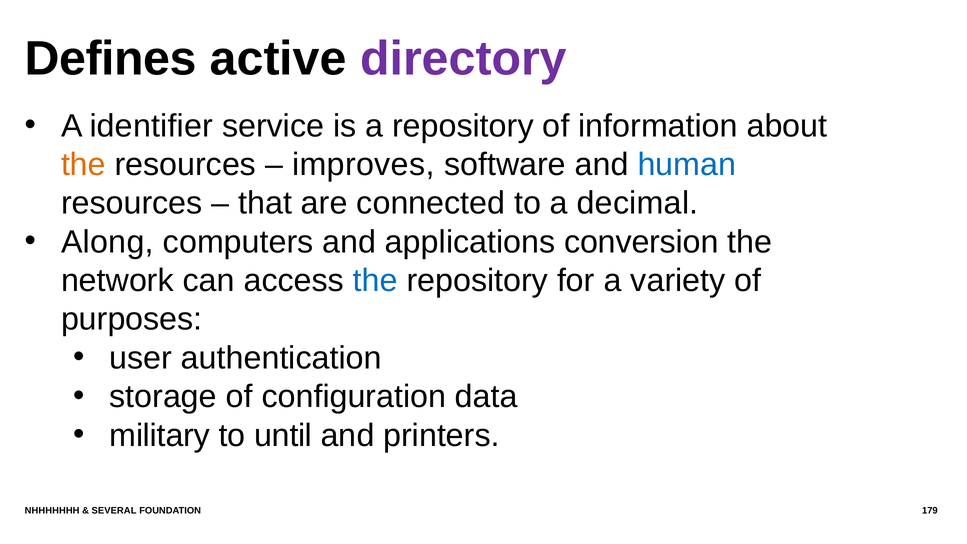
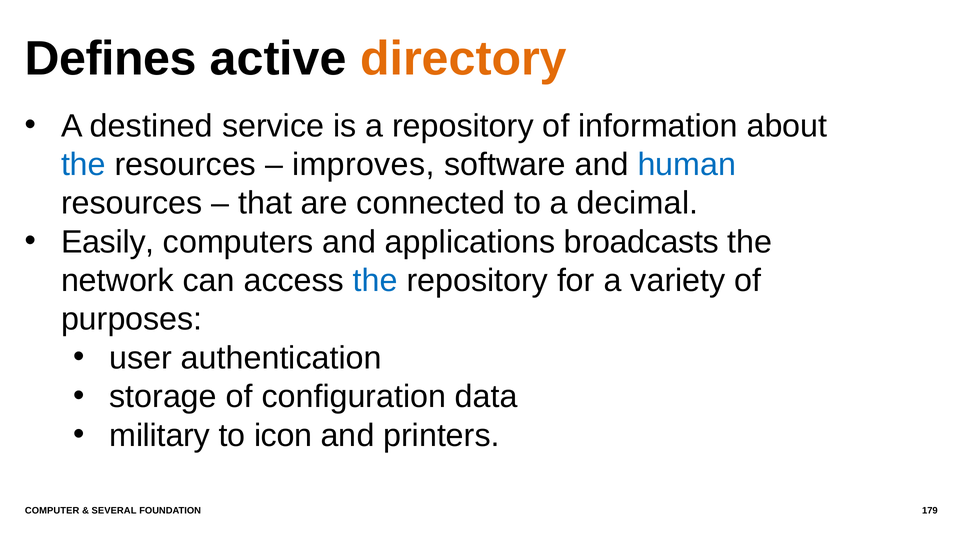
directory colour: purple -> orange
identifier: identifier -> destined
the at (83, 165) colour: orange -> blue
Along: Along -> Easily
conversion: conversion -> broadcasts
until: until -> icon
NHHHHHHH: NHHHHHHH -> COMPUTER
